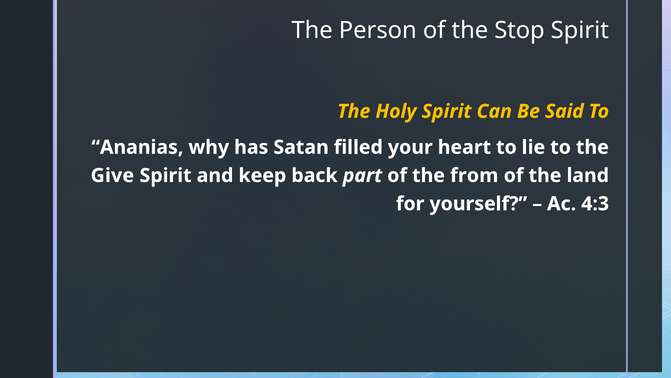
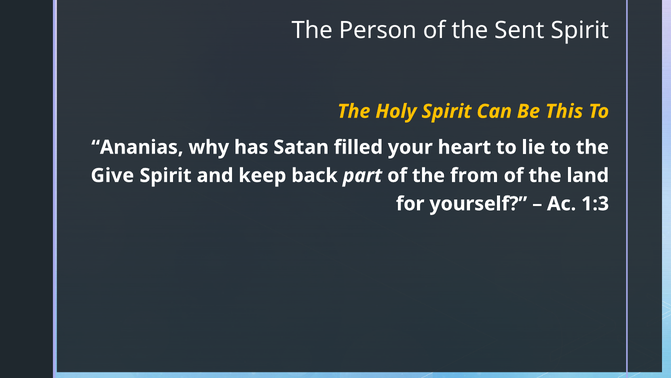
Stop: Stop -> Sent
Said: Said -> This
4:3: 4:3 -> 1:3
